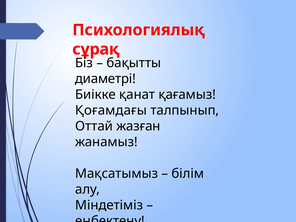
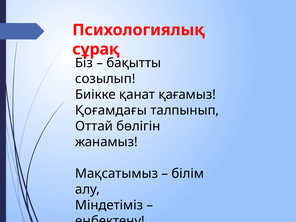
диаметрі: диаметрі -> созылып
жазған: жазған -> бөлігін
